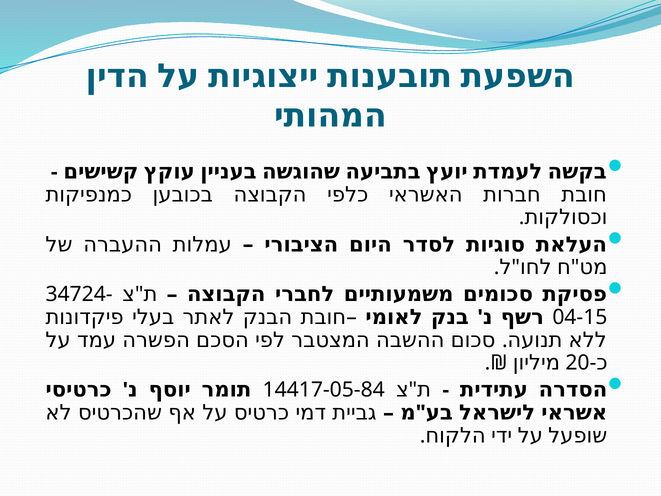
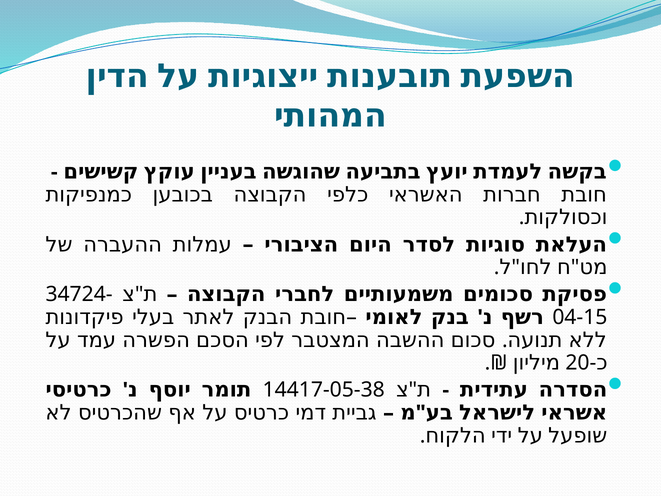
14417-05-84: 14417-05-84 -> 14417-05-38
